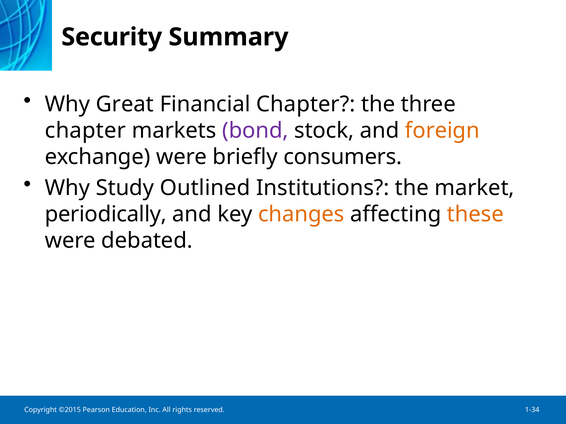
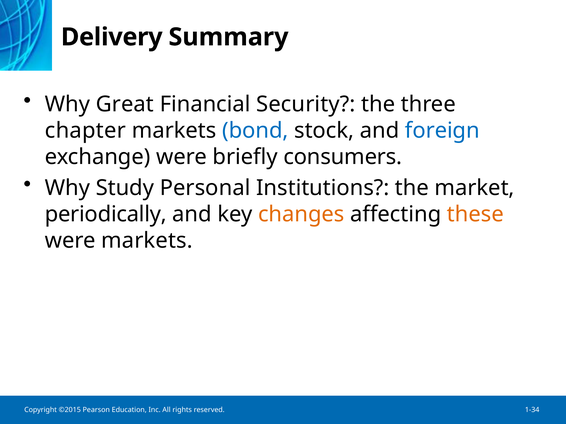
Security: Security -> Delivery
Financial Chapter: Chapter -> Security
bond colour: purple -> blue
foreign colour: orange -> blue
Outlined: Outlined -> Personal
were debated: debated -> markets
